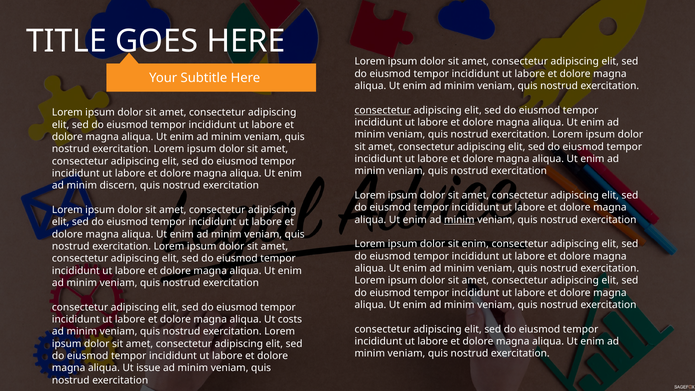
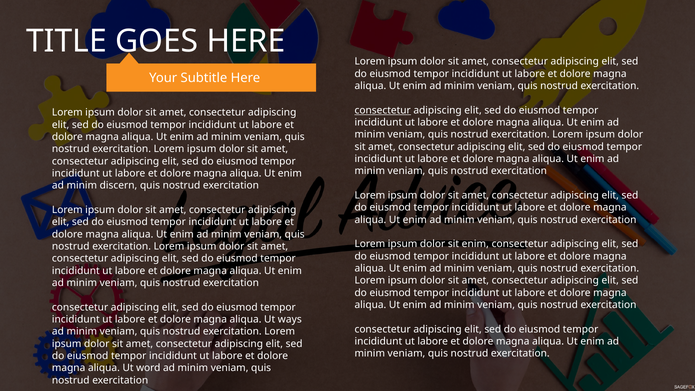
minim at (459, 220) underline: present -> none
costs: costs -> ways
issue: issue -> word
